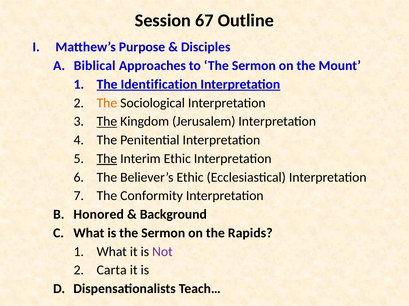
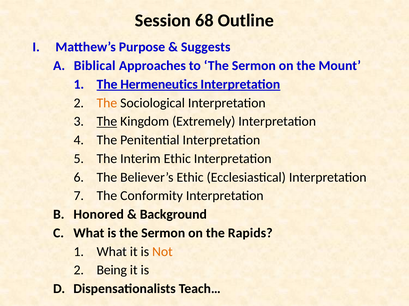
67: 67 -> 68
Disciples: Disciples -> Suggests
Identification: Identification -> Hermeneutics
Jerusalem: Jerusalem -> Extremely
The at (107, 159) underline: present -> none
Not colour: purple -> orange
Carta: Carta -> Being
